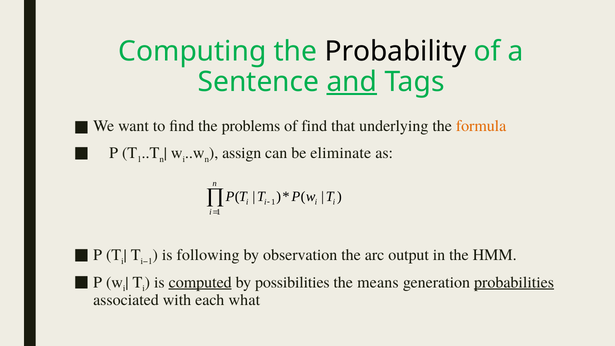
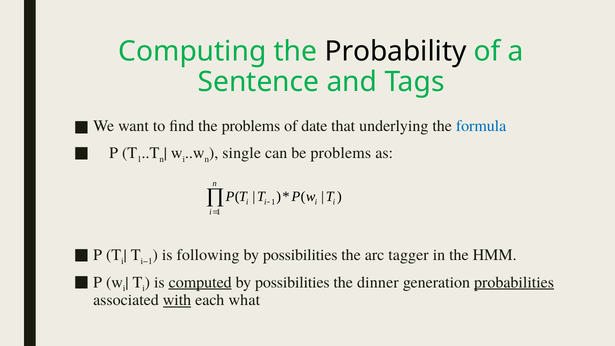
and underline: present -> none
of find: find -> date
formula colour: orange -> blue
assign: assign -> single
be eliminate: eliminate -> problems
observation at (300, 255): observation -> possibilities
output: output -> tagger
means: means -> dinner
with underline: none -> present
